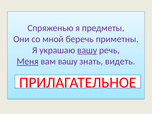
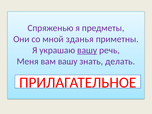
беречь: беречь -> зданья
Меня underline: present -> none
видеть: видеть -> делать
